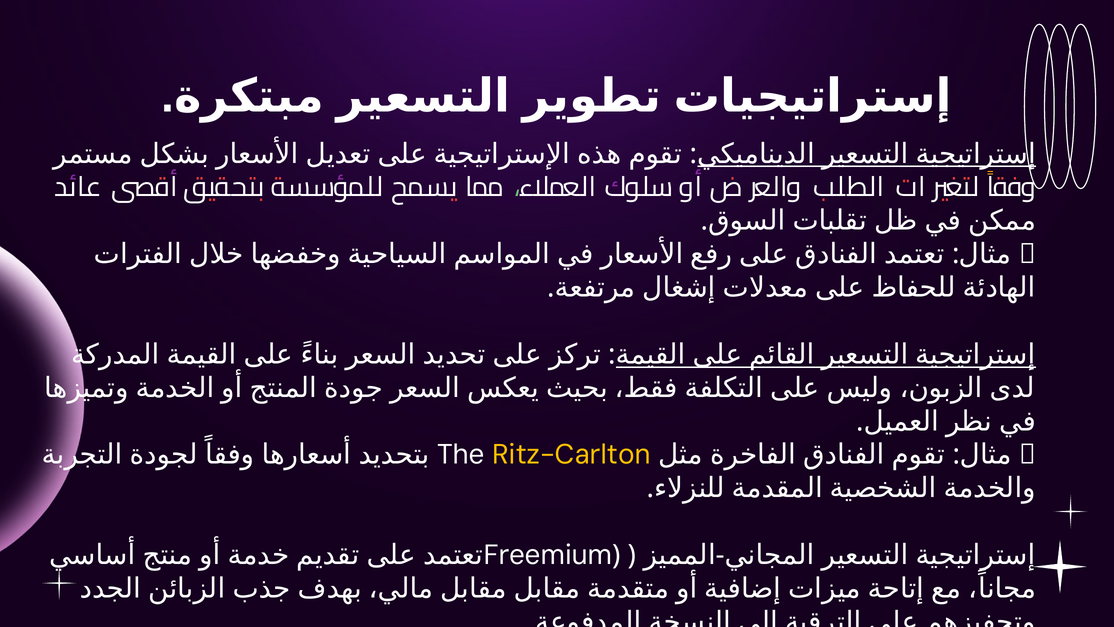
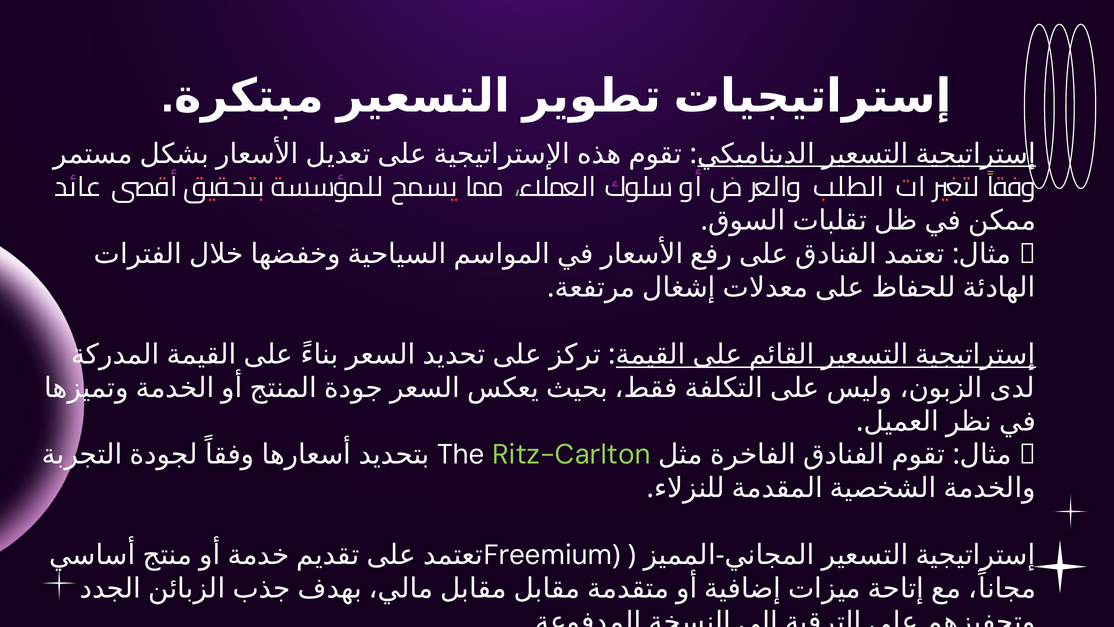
Ritz-Carlton colour: yellow -> light green
